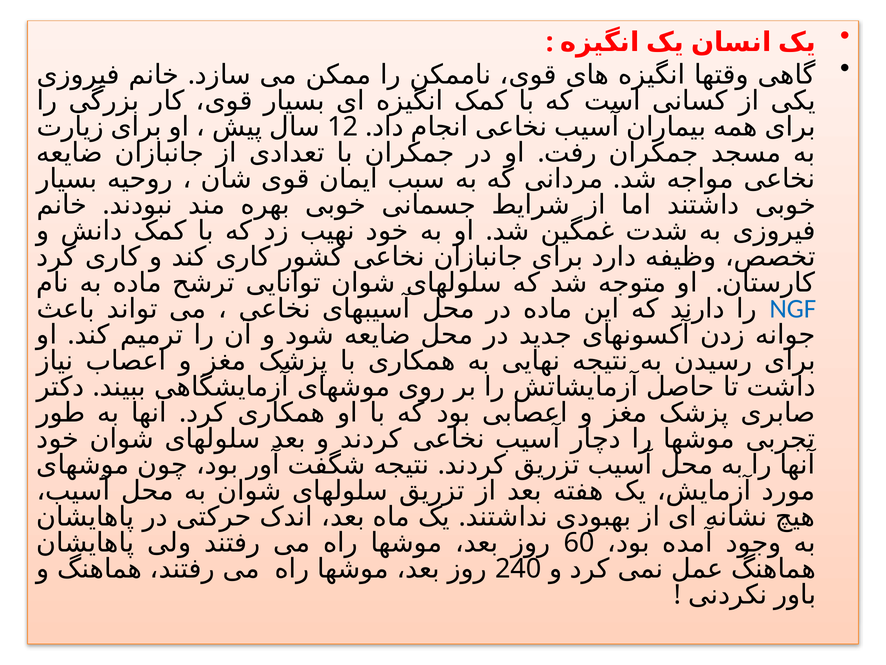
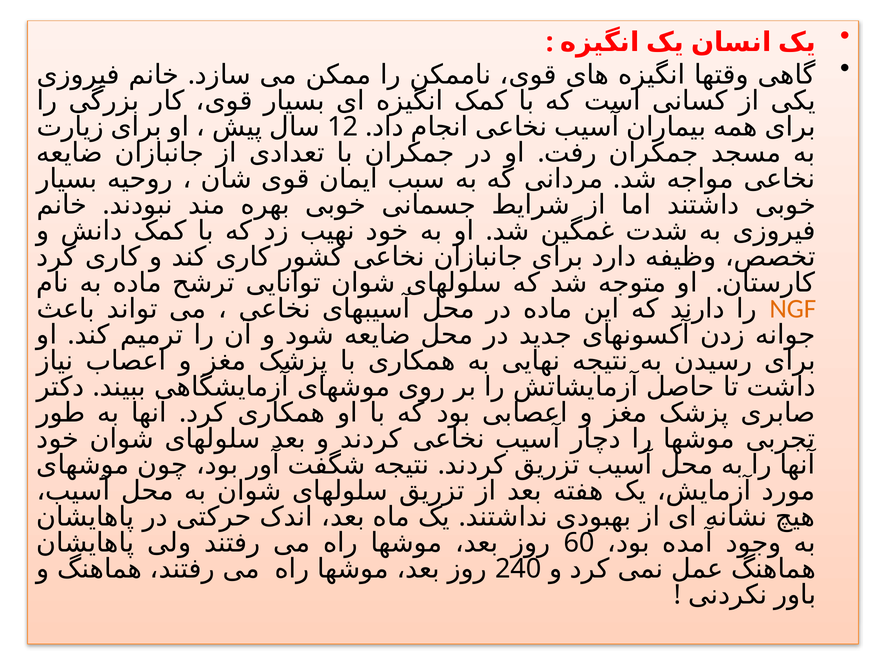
NGF colour: blue -> orange
